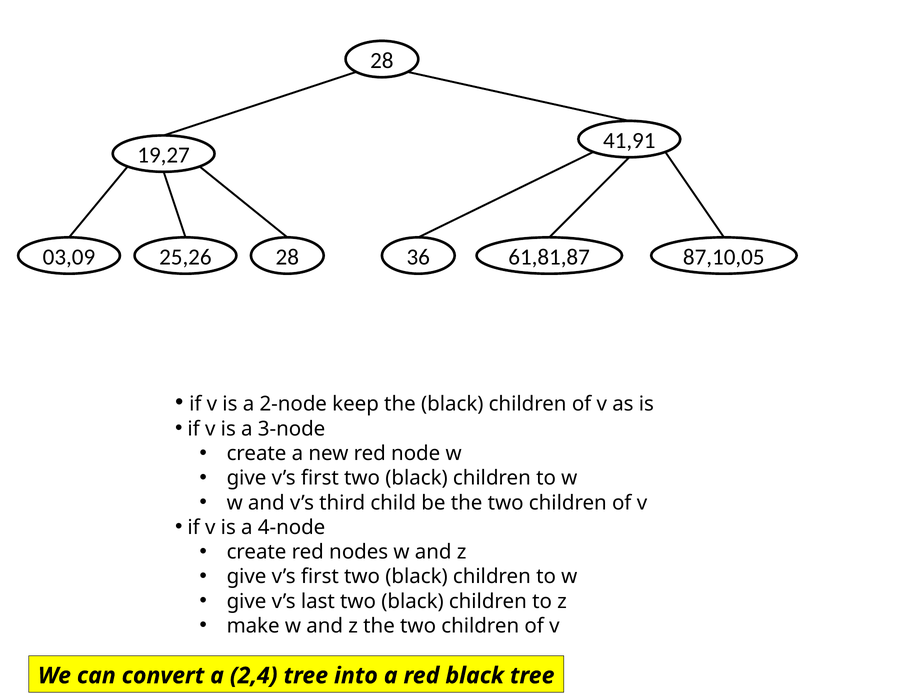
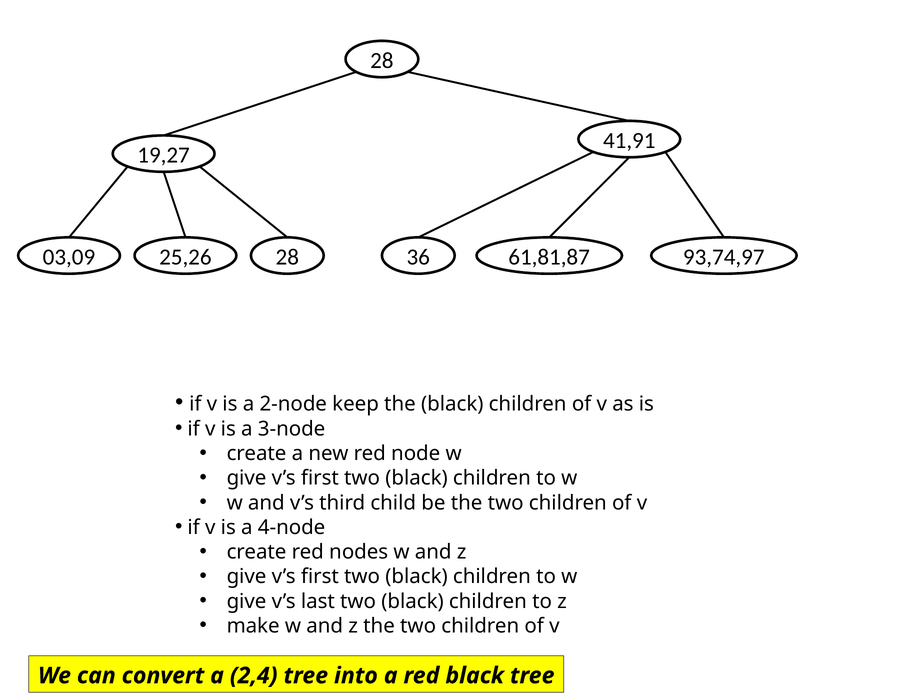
87,10,05: 87,10,05 -> 93,74,97
